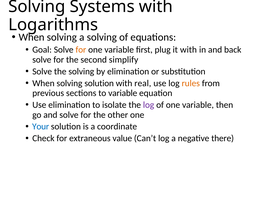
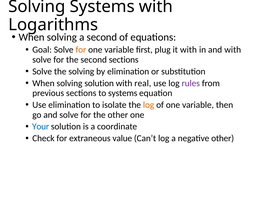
solving at (102, 37): solving -> second
and back: back -> with
second simplify: simplify -> sections
rules colour: orange -> purple
to variable: variable -> systems
log at (149, 105) colour: purple -> orange
negative there: there -> other
